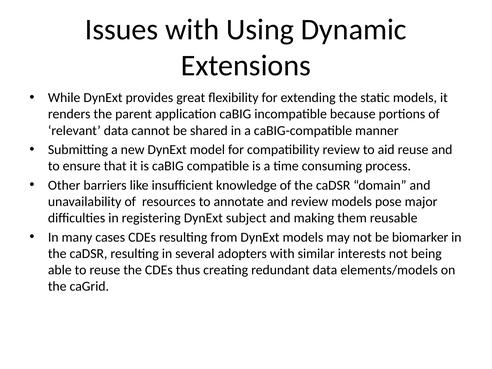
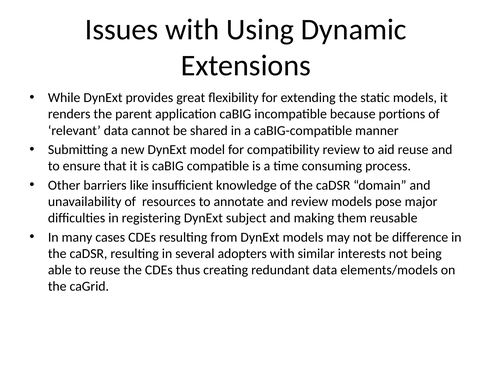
biomarker: biomarker -> difference
